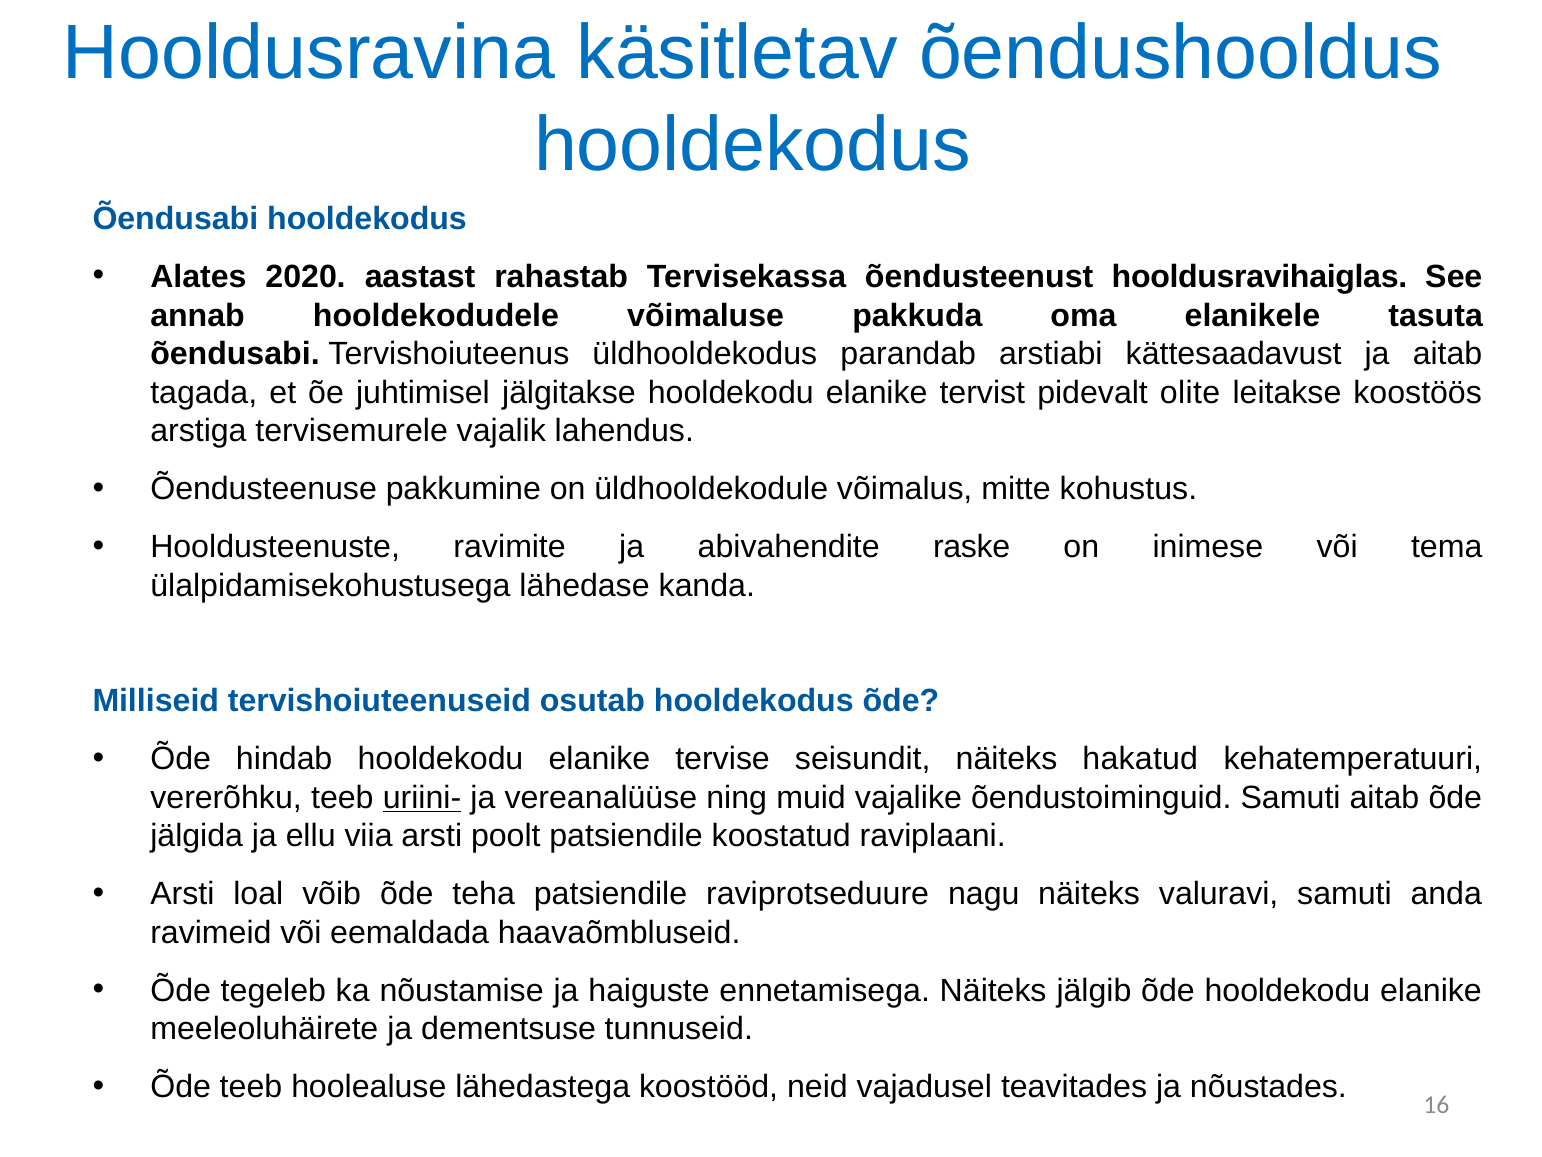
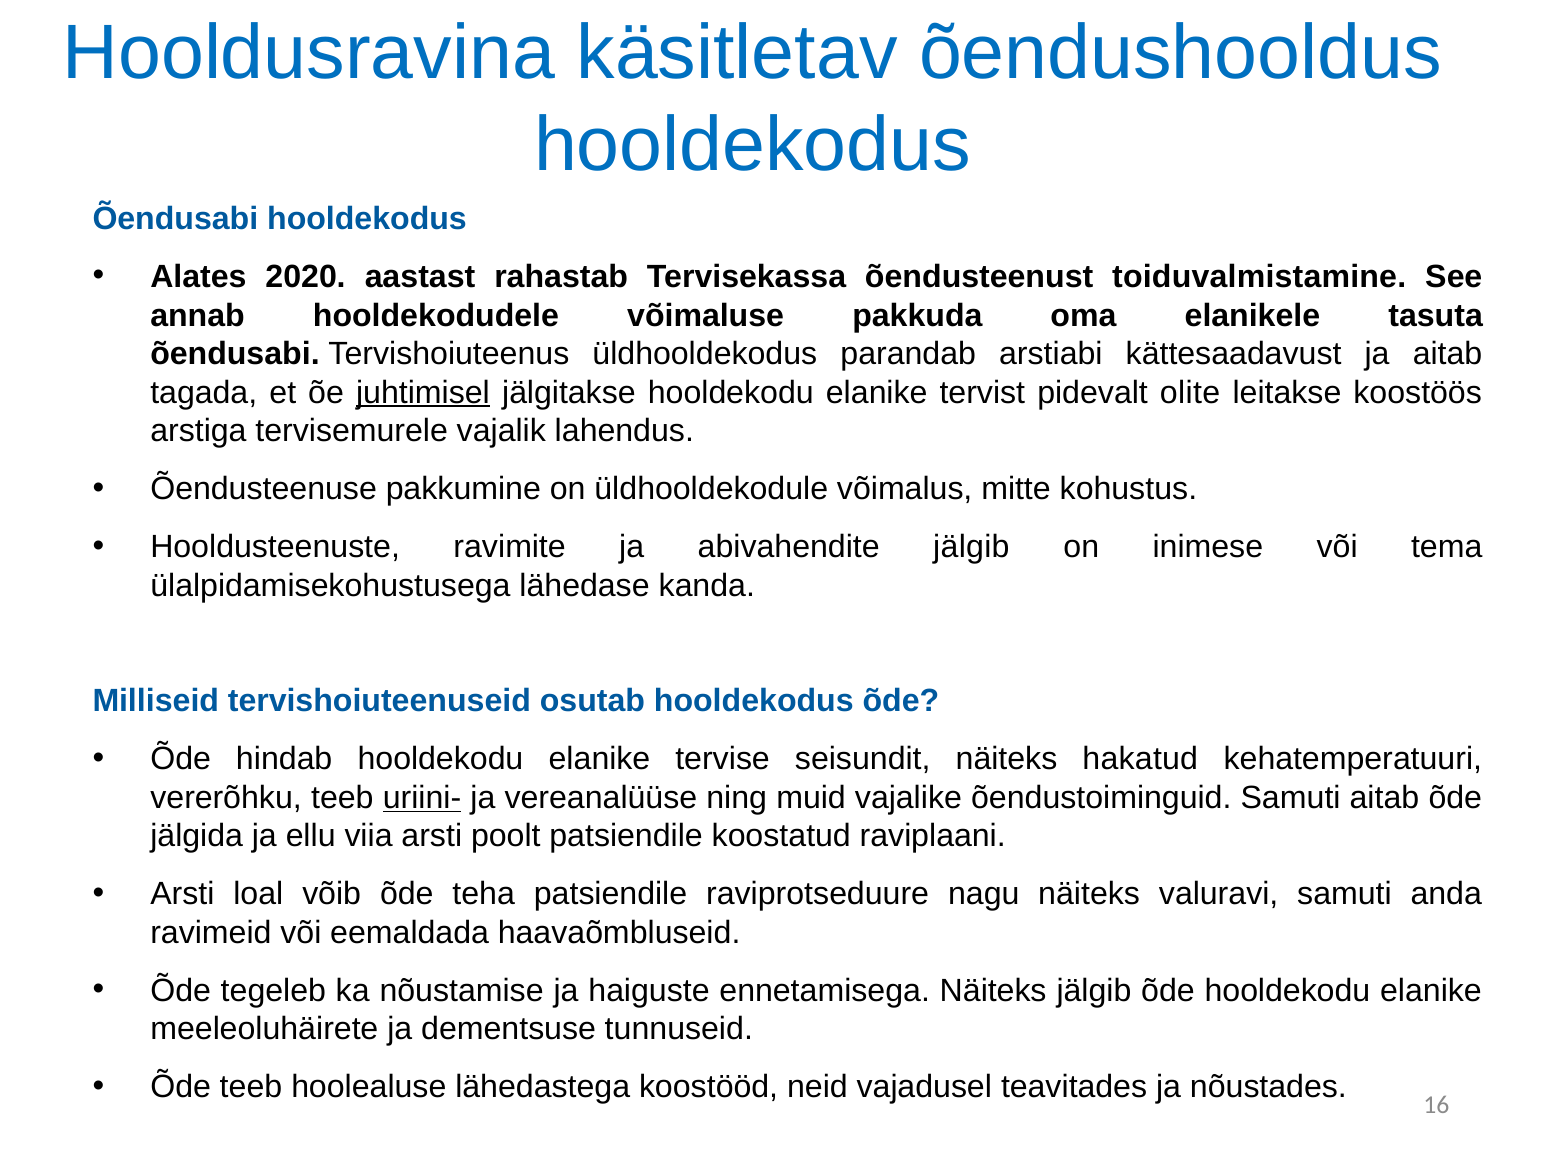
hooldusravihaiglas: hooldusravihaiglas -> toiduvalmistamine
juhtimisel underline: none -> present
abivahendite raske: raske -> jälgib
